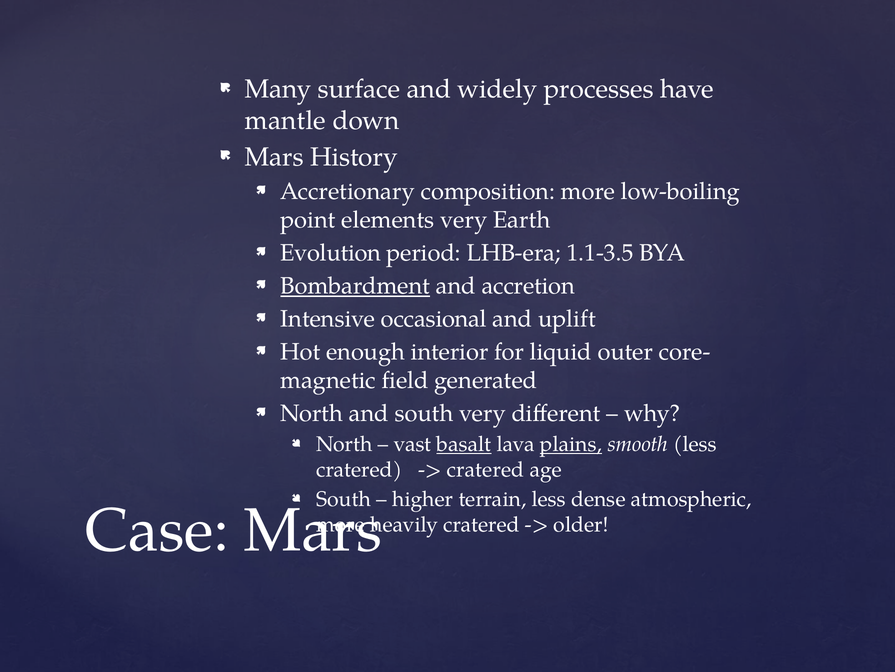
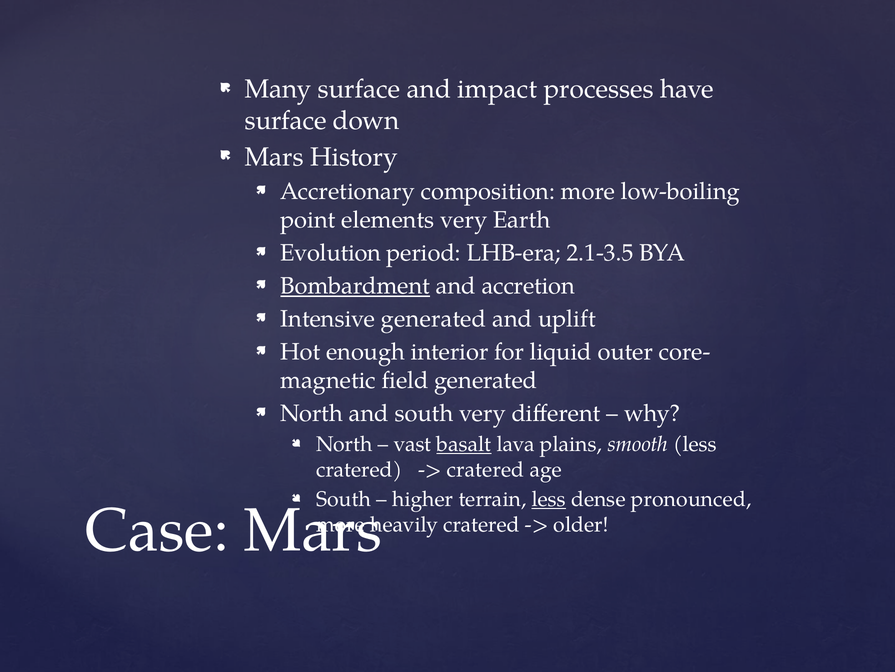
widely: widely -> impact
mantle at (285, 120): mantle -> surface
1.1-3.5: 1.1-3.5 -> 2.1-3.5
Intensive occasional: occasional -> generated
plains underline: present -> none
less at (549, 499) underline: none -> present
atmospheric: atmospheric -> pronounced
